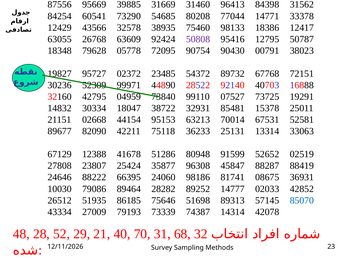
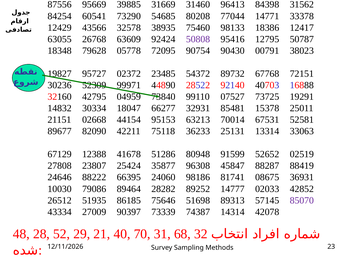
38722: 38722 -> 66277
85070 colour: blue -> purple
79193: 79193 -> 90397
